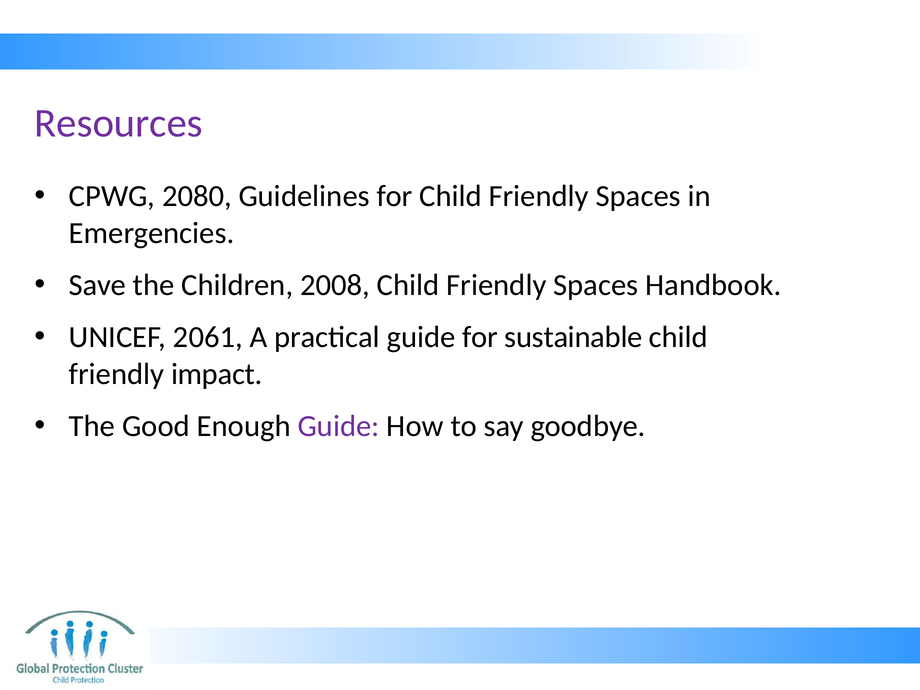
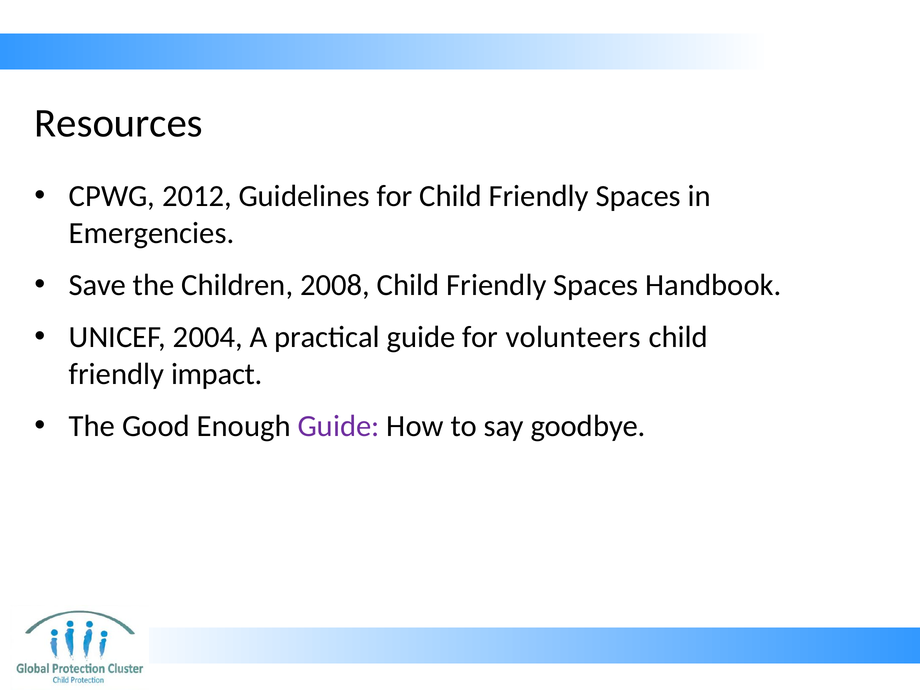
Resources colour: purple -> black
2080: 2080 -> 2012
2061: 2061 -> 2004
sustainable: sustainable -> volunteers
